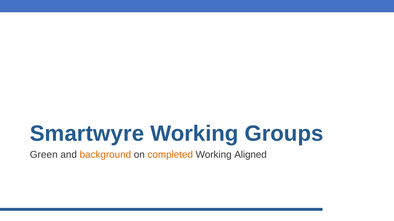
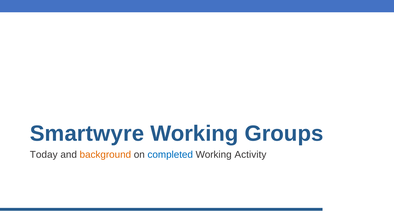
Green: Green -> Today
completed colour: orange -> blue
Aligned: Aligned -> Activity
